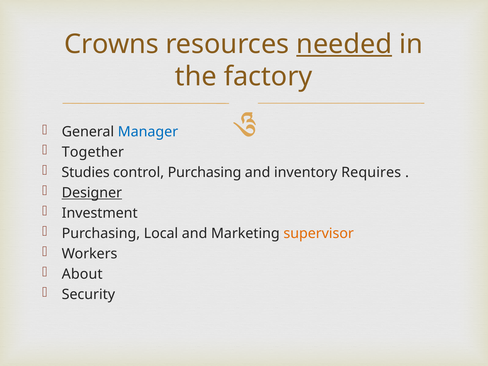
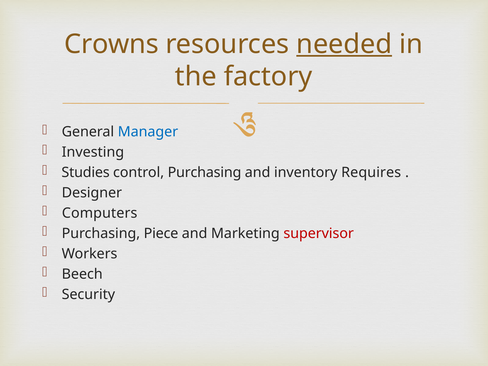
Together: Together -> Investing
Designer underline: present -> none
Investment: Investment -> Computers
Local: Local -> Piece
supervisor colour: orange -> red
About: About -> Beech
